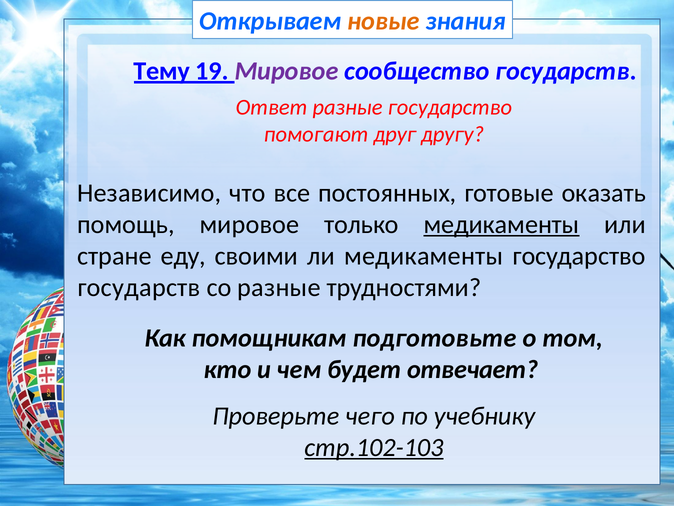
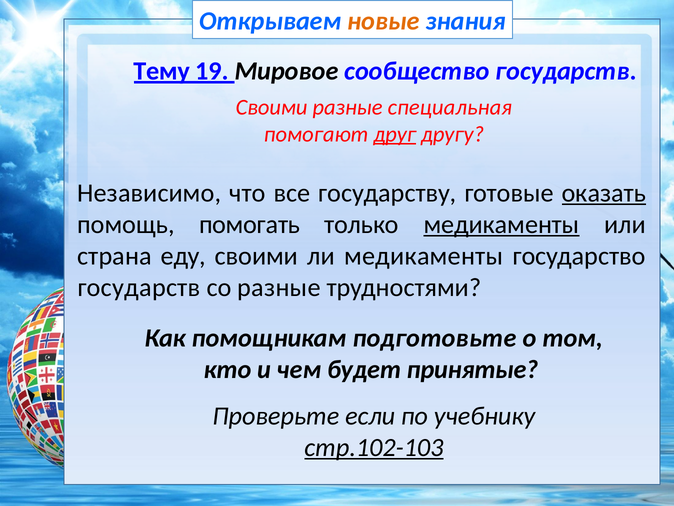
Мировое at (286, 71) colour: purple -> black
Ответ at (272, 107): Ответ -> Своими
разные государство: государство -> специальная
друг underline: none -> present
постоянных: постоянных -> государству
оказать underline: none -> present
помощь мировое: мировое -> помогать
стране: стране -> страна
отвечает: отвечает -> принятые
чего: чего -> если
